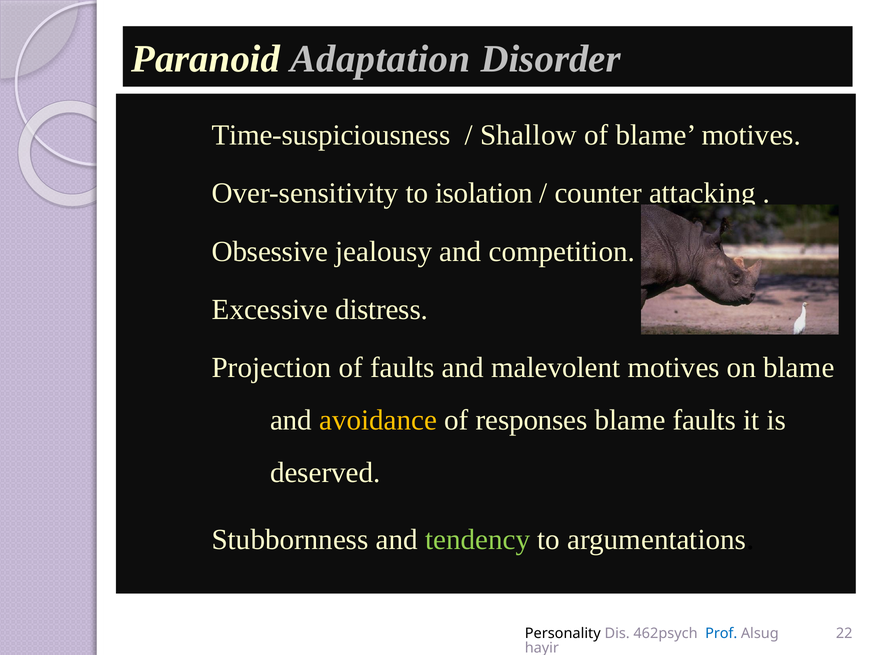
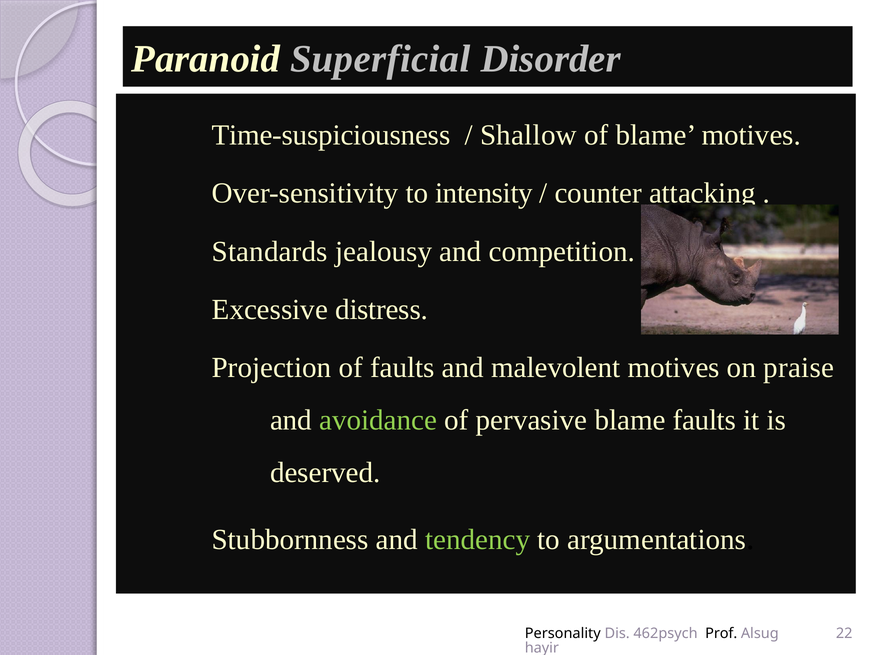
Adaptation: Adaptation -> Superficial
isolation: isolation -> intensity
Obsessive: Obsessive -> Standards
on blame: blame -> praise
avoidance colour: yellow -> light green
responses: responses -> pervasive
Prof colour: blue -> black
